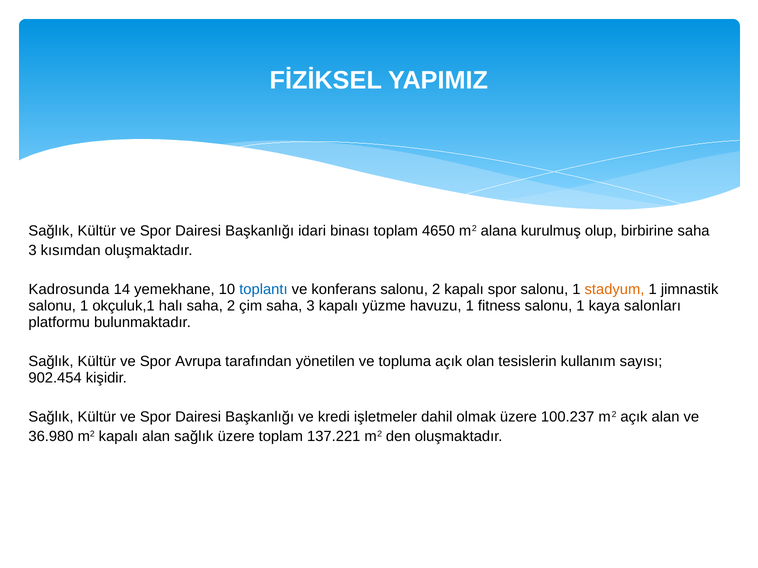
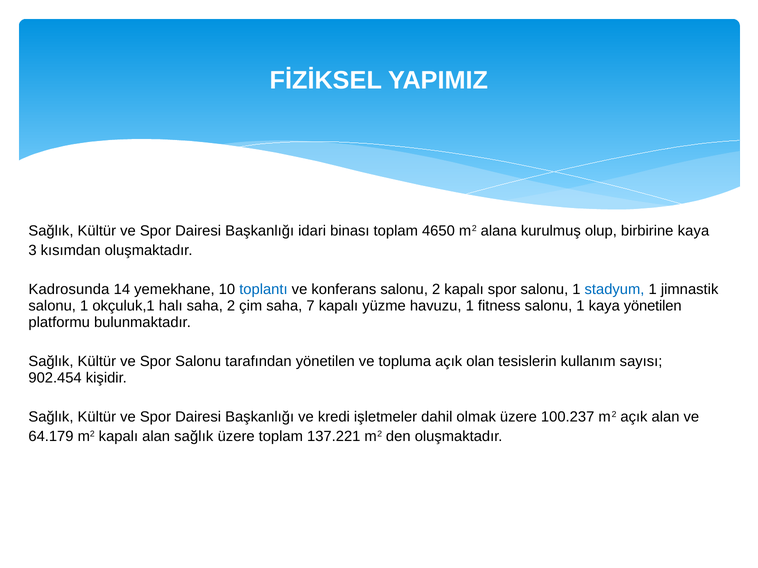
birbirine saha: saha -> kaya
stadyum colour: orange -> blue
çim saha 3: 3 -> 7
kaya salonları: salonları -> yönetilen
ve Spor Avrupa: Avrupa -> Salonu
36.980: 36.980 -> 64.179
